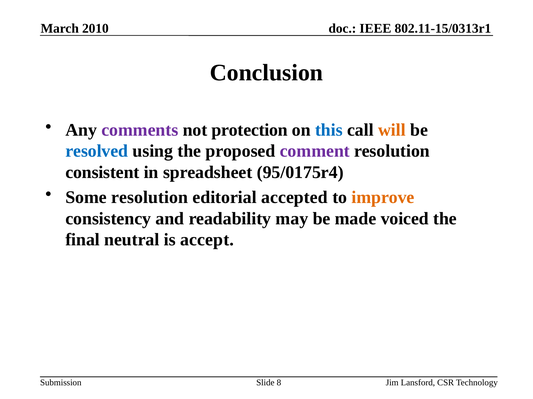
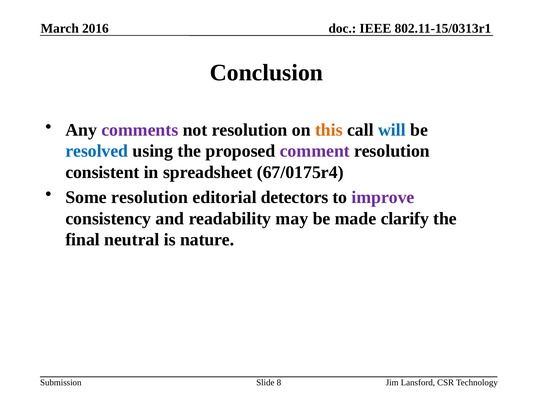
2010: 2010 -> 2016
not protection: protection -> resolution
this colour: blue -> orange
will colour: orange -> blue
95/0175r4: 95/0175r4 -> 67/0175r4
accepted: accepted -> detectors
improve colour: orange -> purple
voiced: voiced -> clarify
accept: accept -> nature
